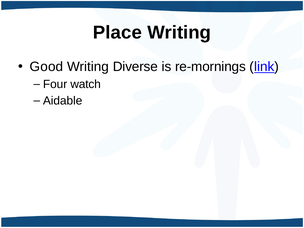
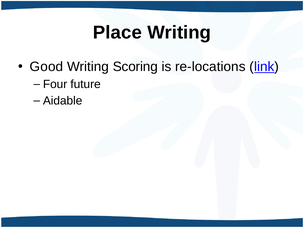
Diverse: Diverse -> Scoring
re-mornings: re-mornings -> re-locations
watch: watch -> future
